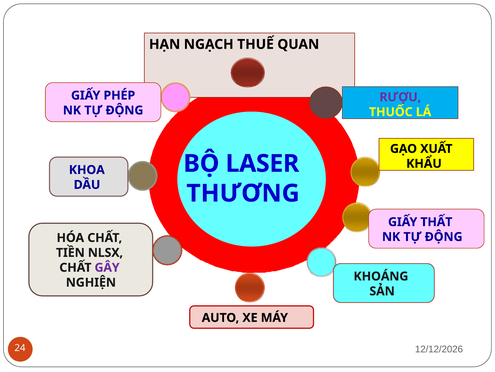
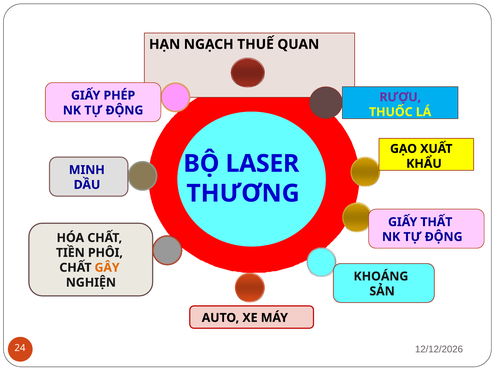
KHOA: KHOA -> MINH
NLSX: NLSX -> PHÔI
GÂY colour: purple -> orange
